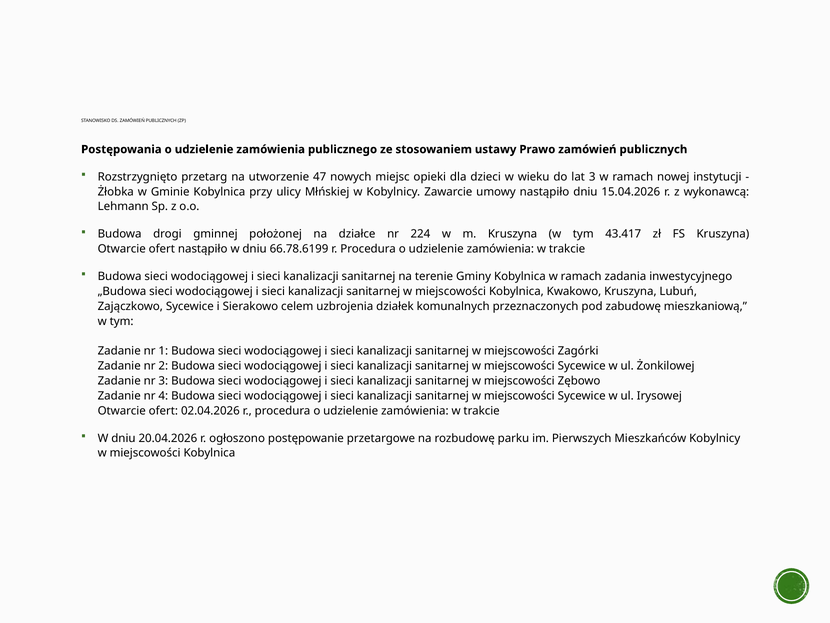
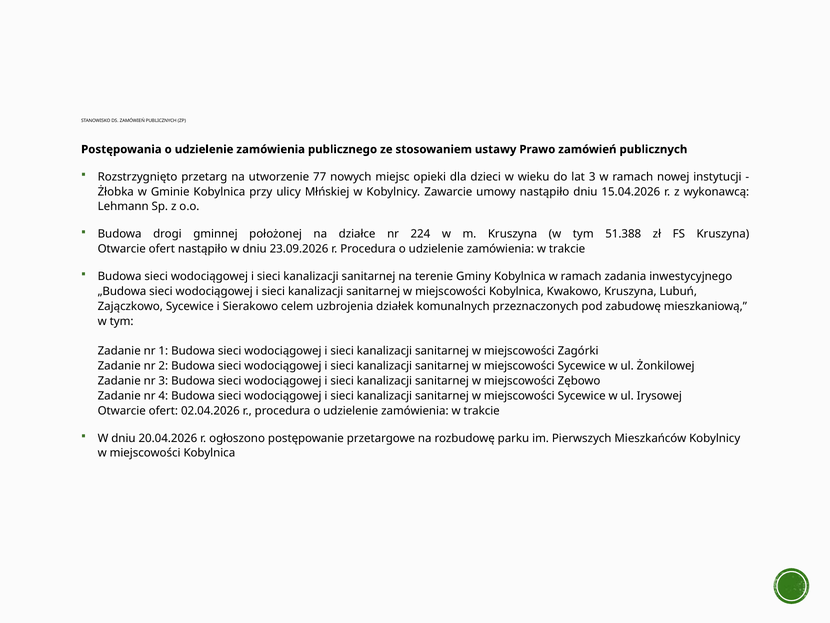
47: 47 -> 77
43.417: 43.417 -> 51.388
66.78.6199: 66.78.6199 -> 23.09.2026
